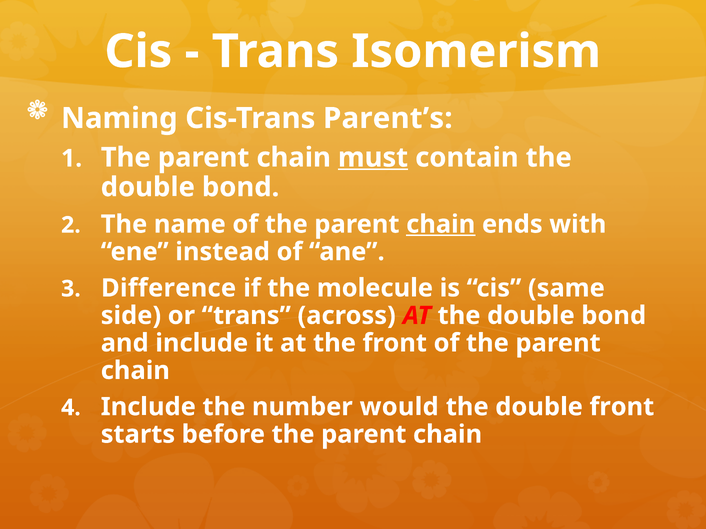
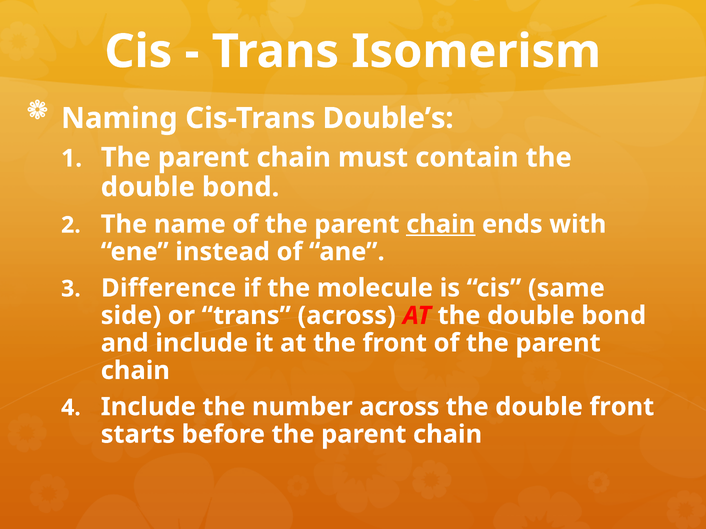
Parent’s: Parent’s -> Double’s
must underline: present -> none
number would: would -> across
